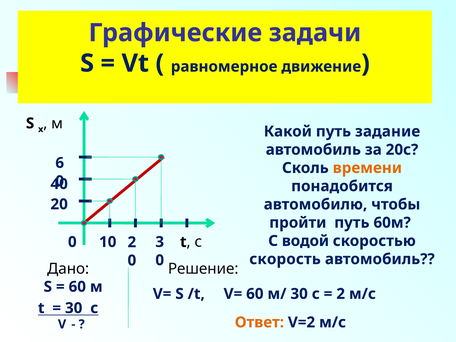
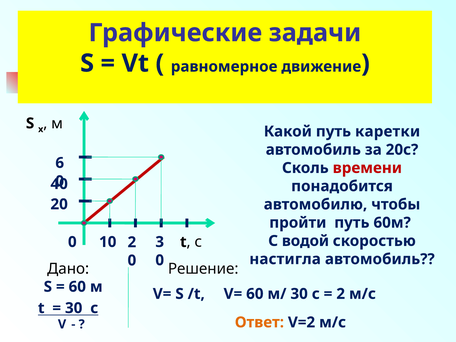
задание: задание -> каретки
времени colour: orange -> red
скорость: скорость -> настигла
